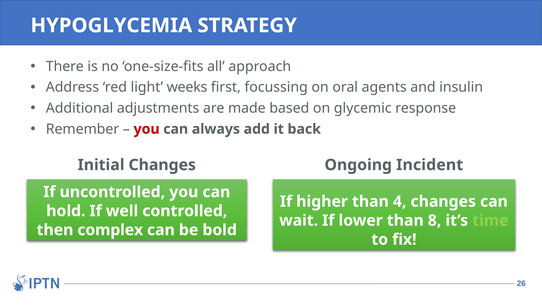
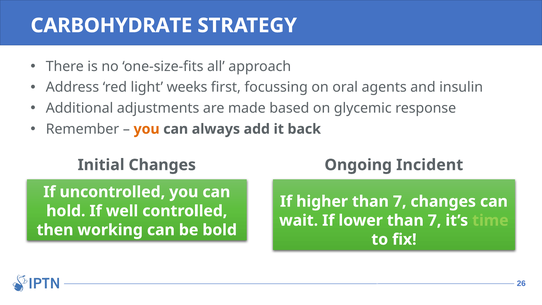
HYPOGLYCEMIA: HYPOGLYCEMIA -> CARBOHYDRATE
you at (147, 129) colour: red -> orange
higher than 4: 4 -> 7
lower than 8: 8 -> 7
complex: complex -> working
